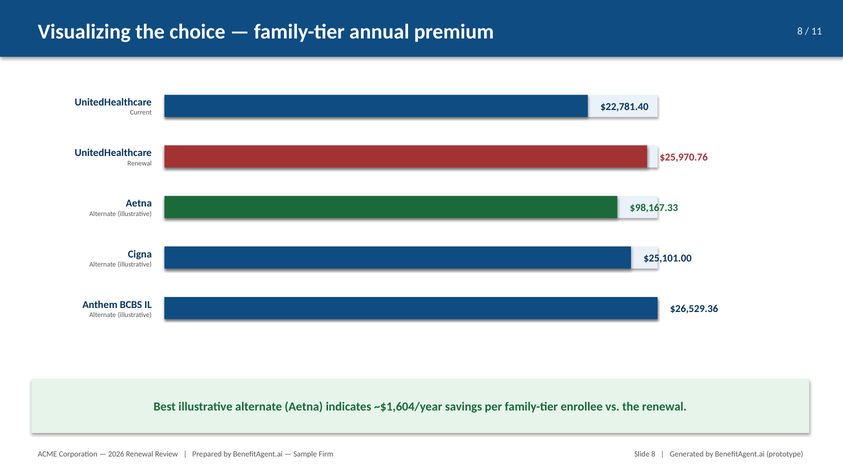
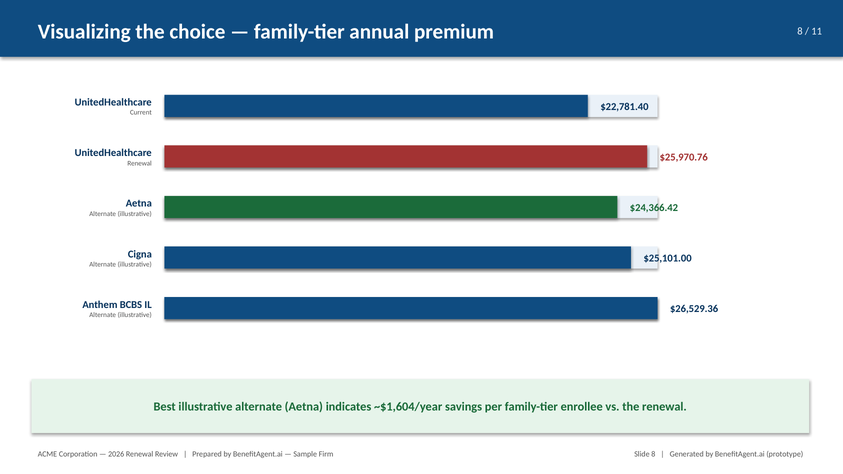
$98,167.33: $98,167.33 -> $24,366.42
